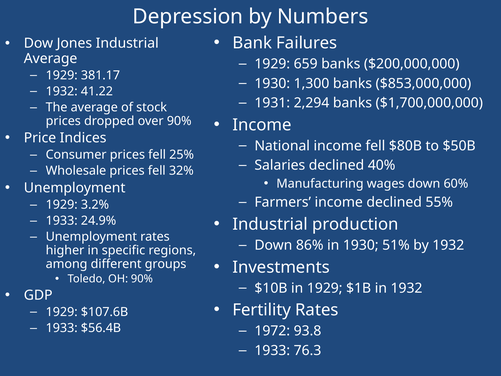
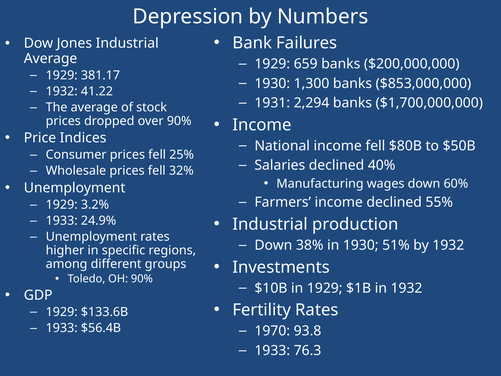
86%: 86% -> 38%
$107.6B: $107.6B -> $133.6B
1972: 1972 -> 1970
